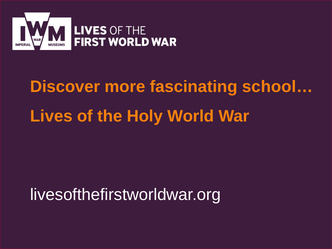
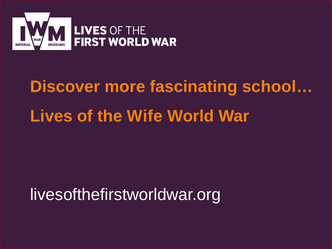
Holy: Holy -> Wife
